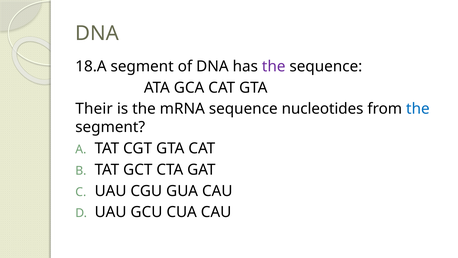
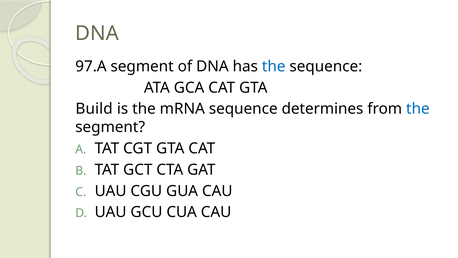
18.A: 18.A -> 97.A
the at (274, 66) colour: purple -> blue
Their: Their -> Build
nucleotides: nucleotides -> determines
